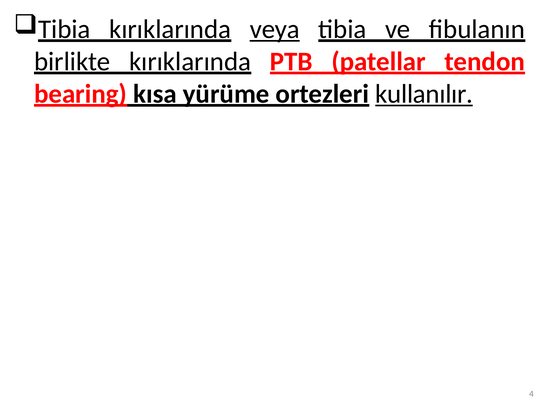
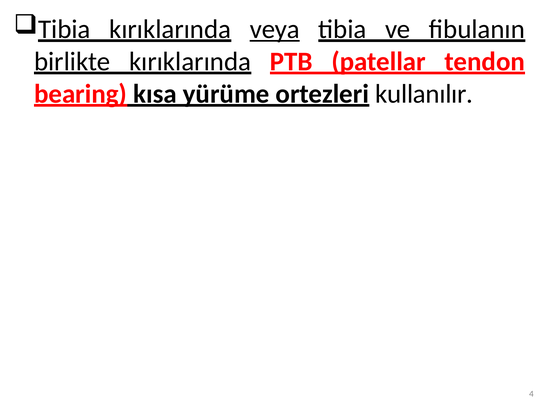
kullanılır underline: present -> none
